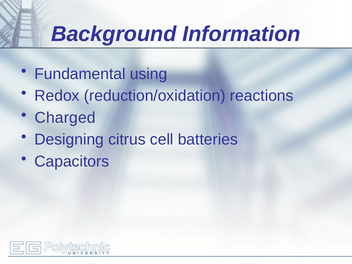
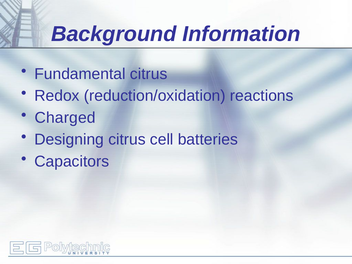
Fundamental using: using -> citrus
